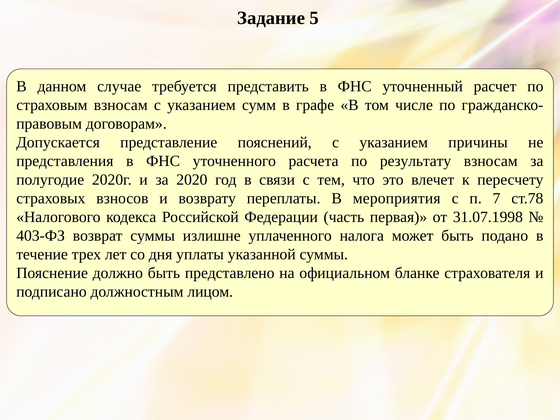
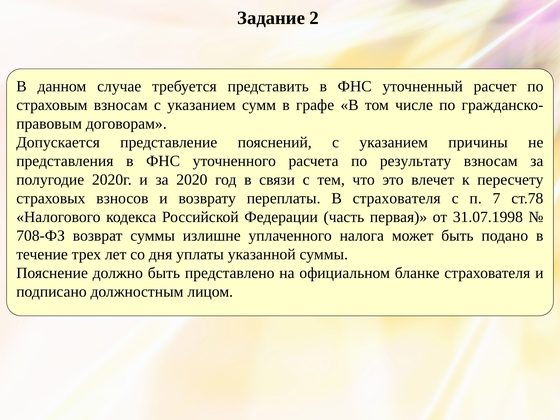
5: 5 -> 2
В мероприятия: мероприятия -> страхователя
403-ФЗ: 403-ФЗ -> 708-ФЗ
